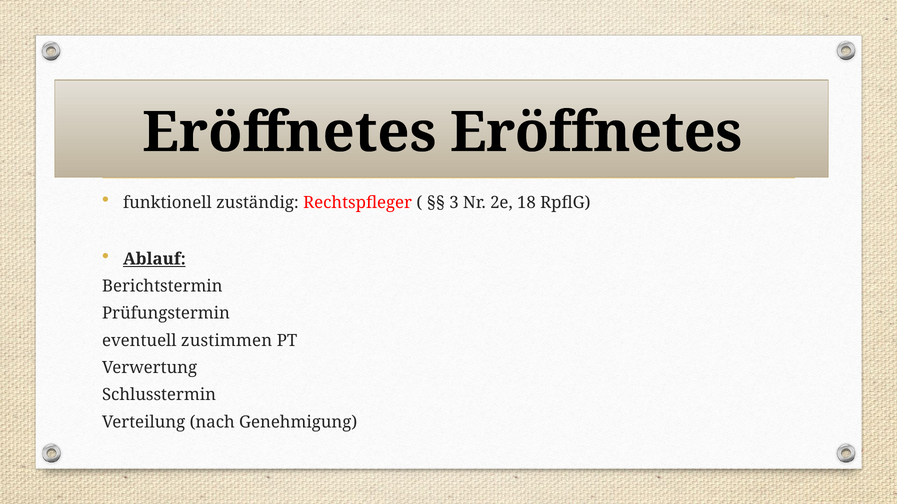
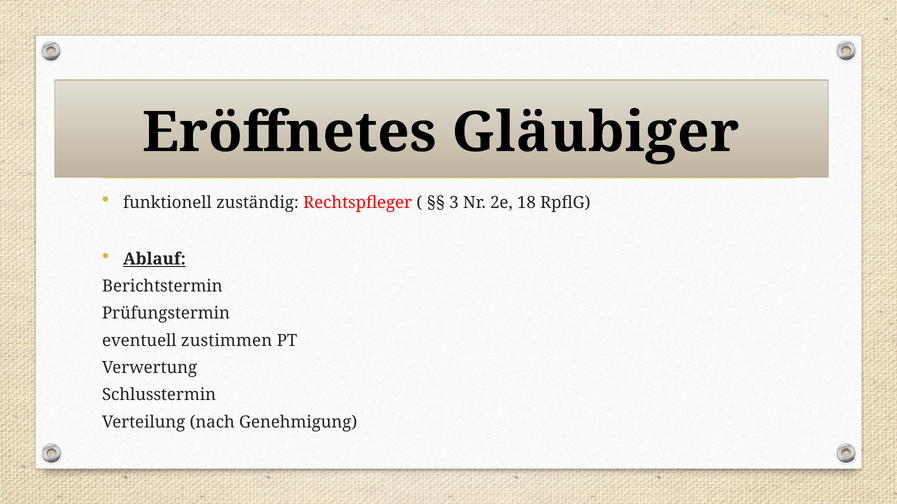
Eröffnetes Eröffnetes: Eröffnetes -> Gläubiger
